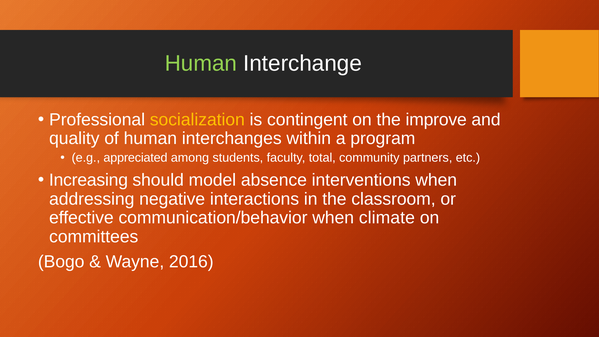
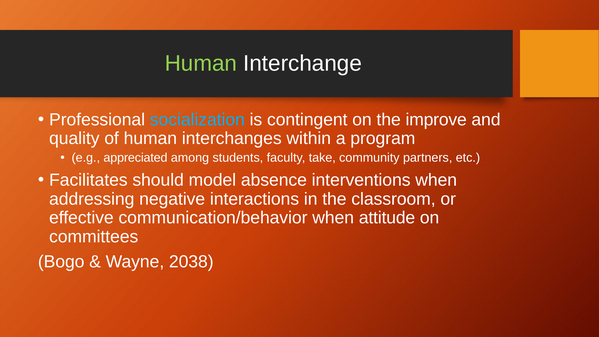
socialization colour: yellow -> light blue
total: total -> take
Increasing: Increasing -> Facilitates
climate: climate -> attitude
2016: 2016 -> 2038
